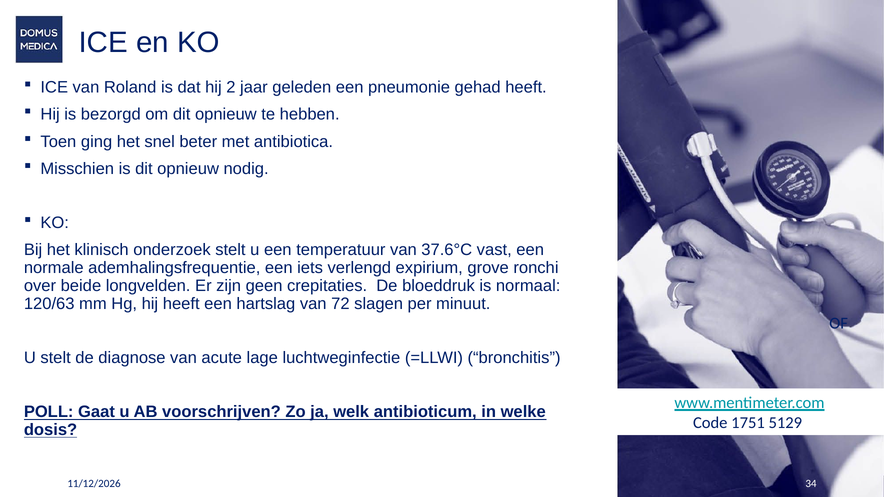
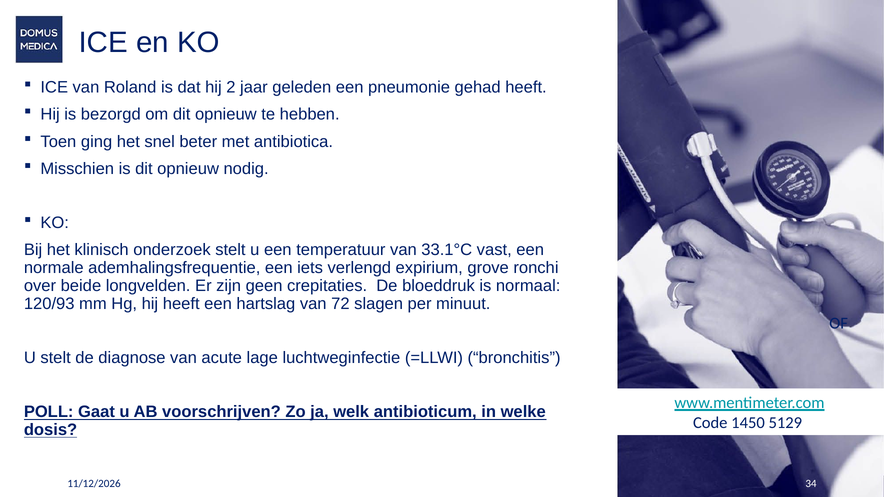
37.6°C: 37.6°C -> 33.1°C
120/63: 120/63 -> 120/93
1751: 1751 -> 1450
